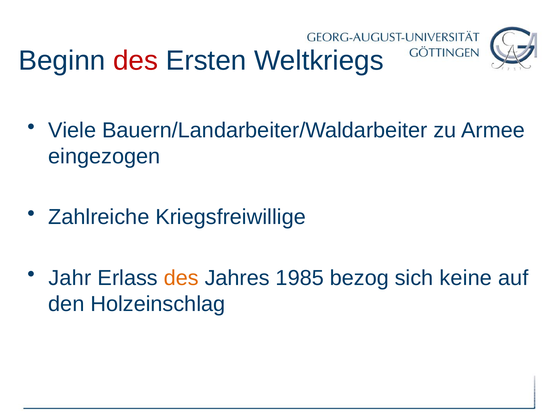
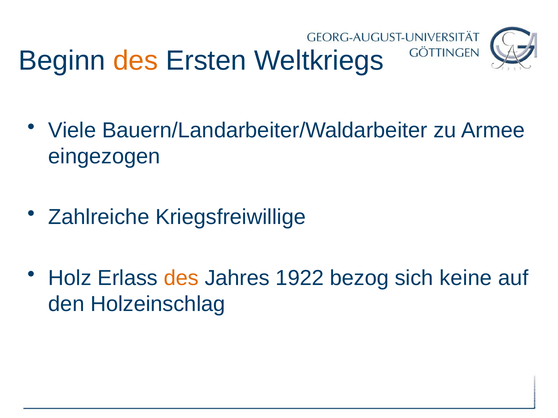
des at (136, 61) colour: red -> orange
Jahr: Jahr -> Holz
1985: 1985 -> 1922
